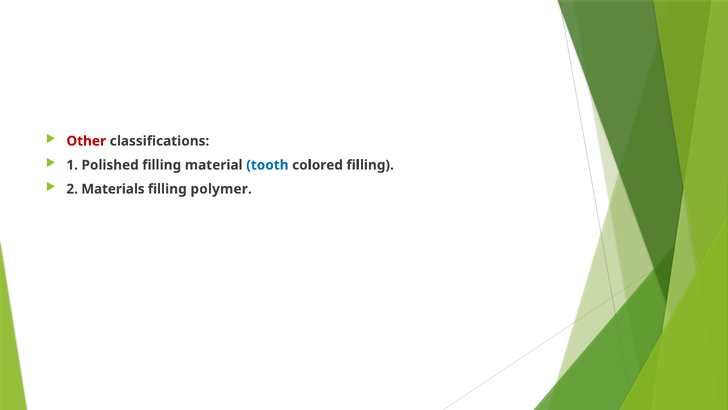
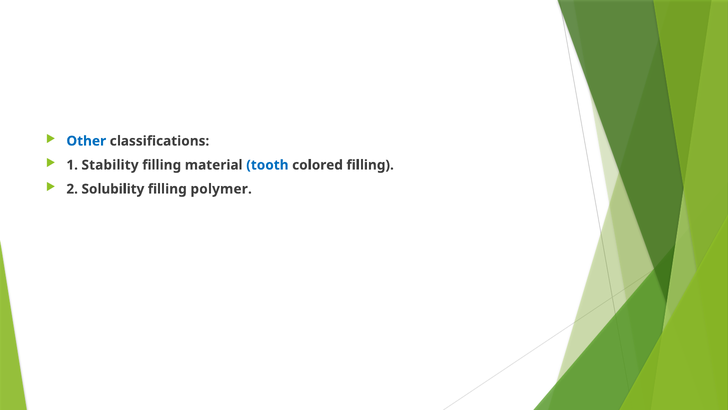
Other colour: red -> blue
Polished: Polished -> Stability
Materials: Materials -> Solubility
